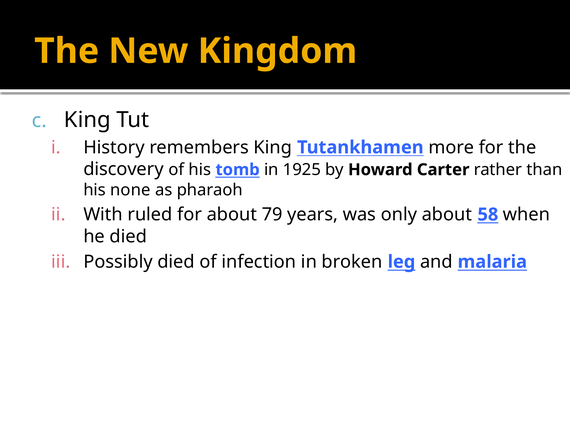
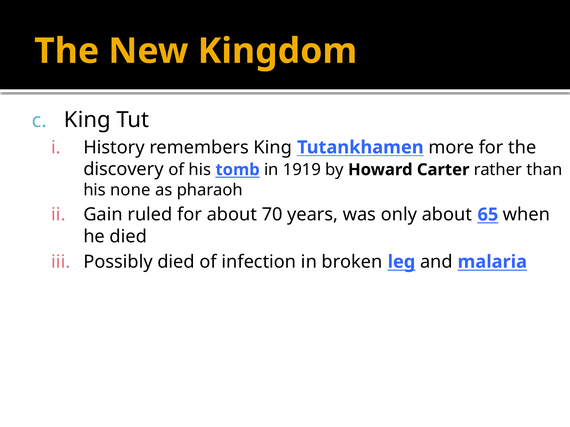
1925: 1925 -> 1919
With: With -> Gain
79: 79 -> 70
58: 58 -> 65
